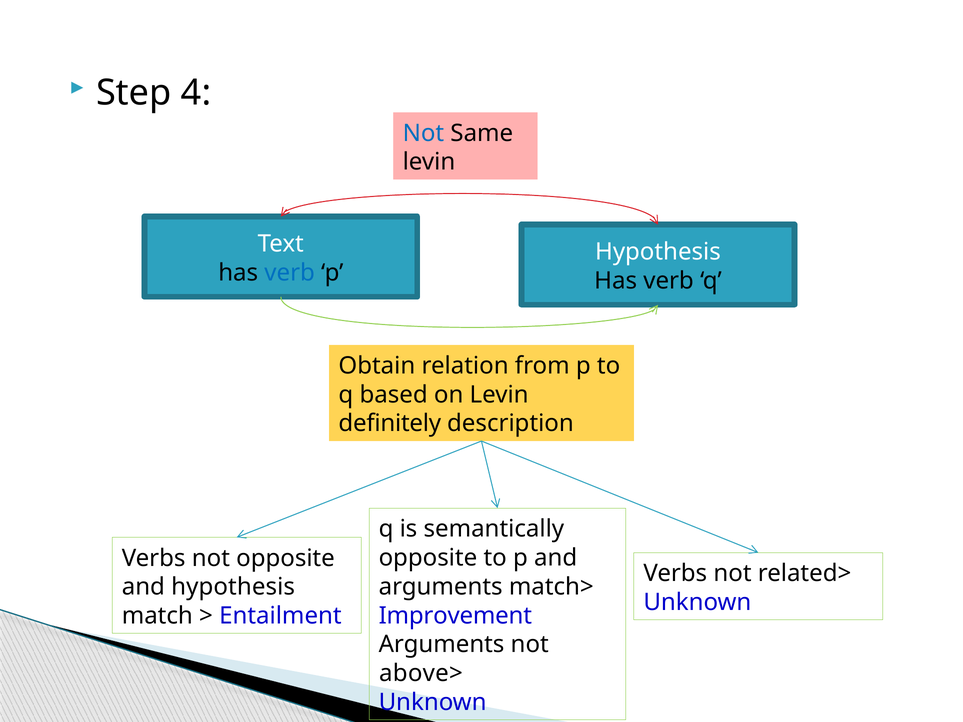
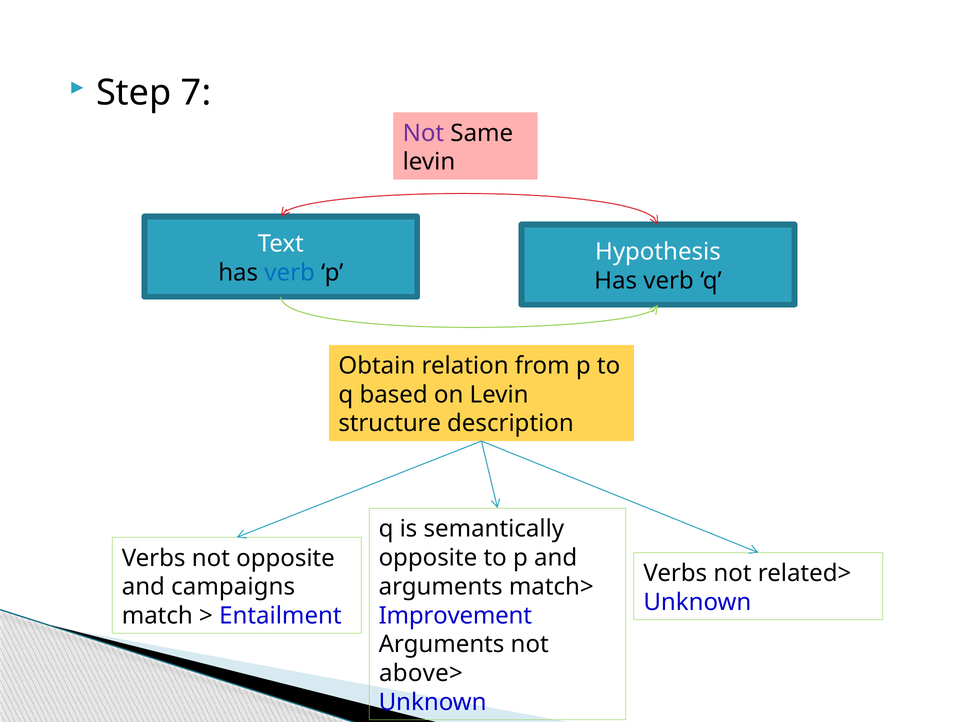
4: 4 -> 7
Not at (423, 133) colour: blue -> purple
definitely: definitely -> structure
and hypothesis: hypothesis -> campaigns
